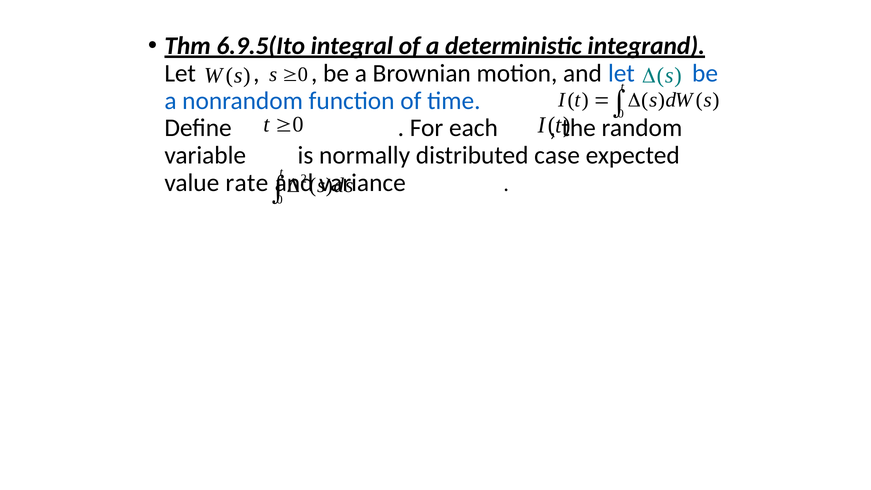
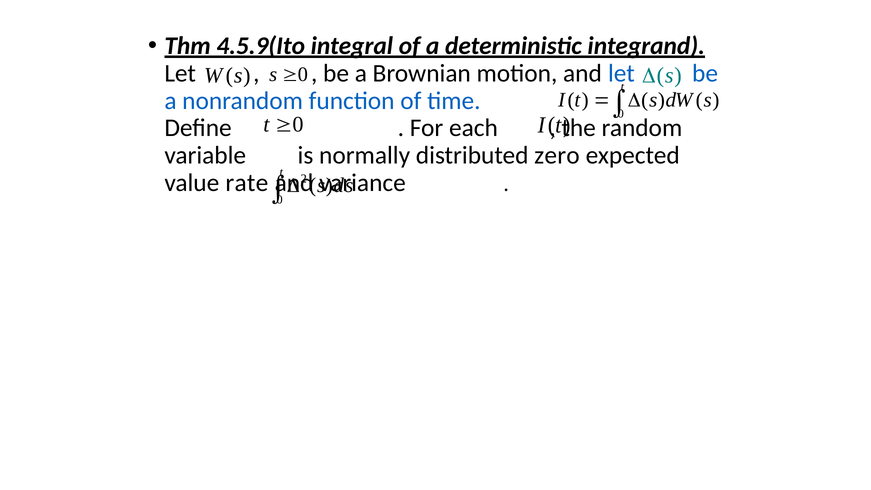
6.9.5(Ito: 6.9.5(Ito -> 4.5.9(Ito
case: case -> zero
